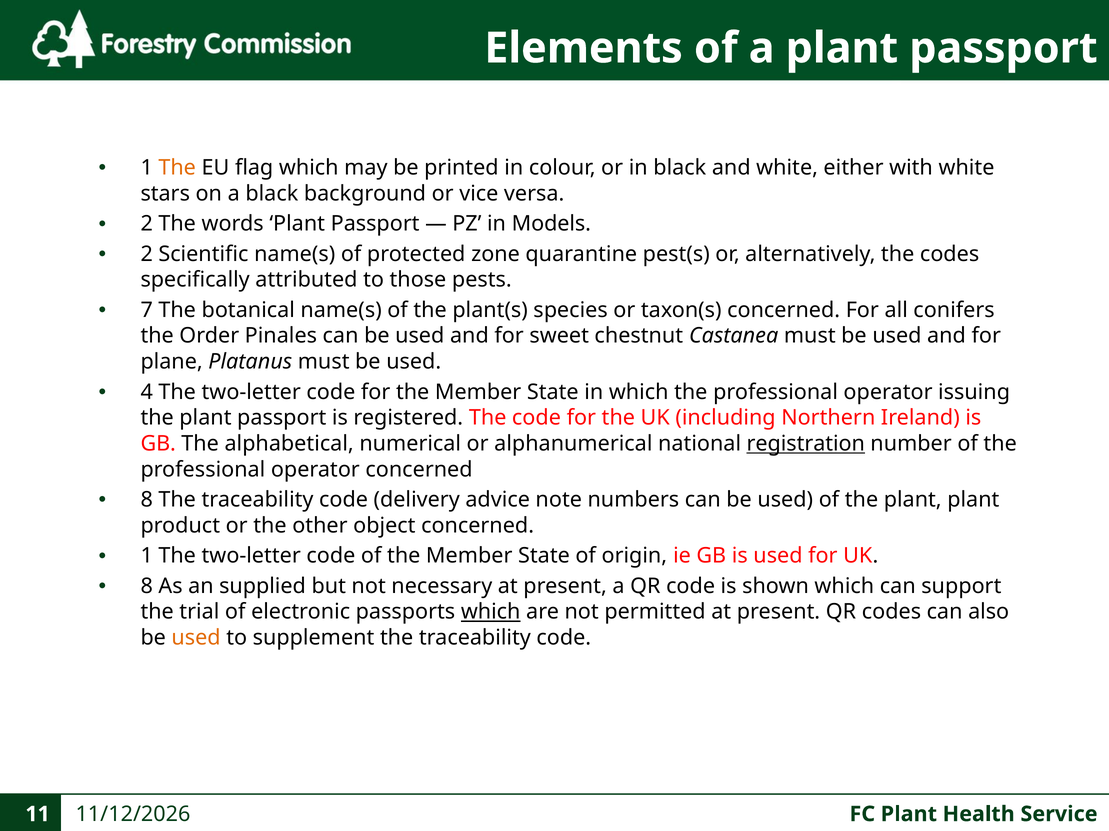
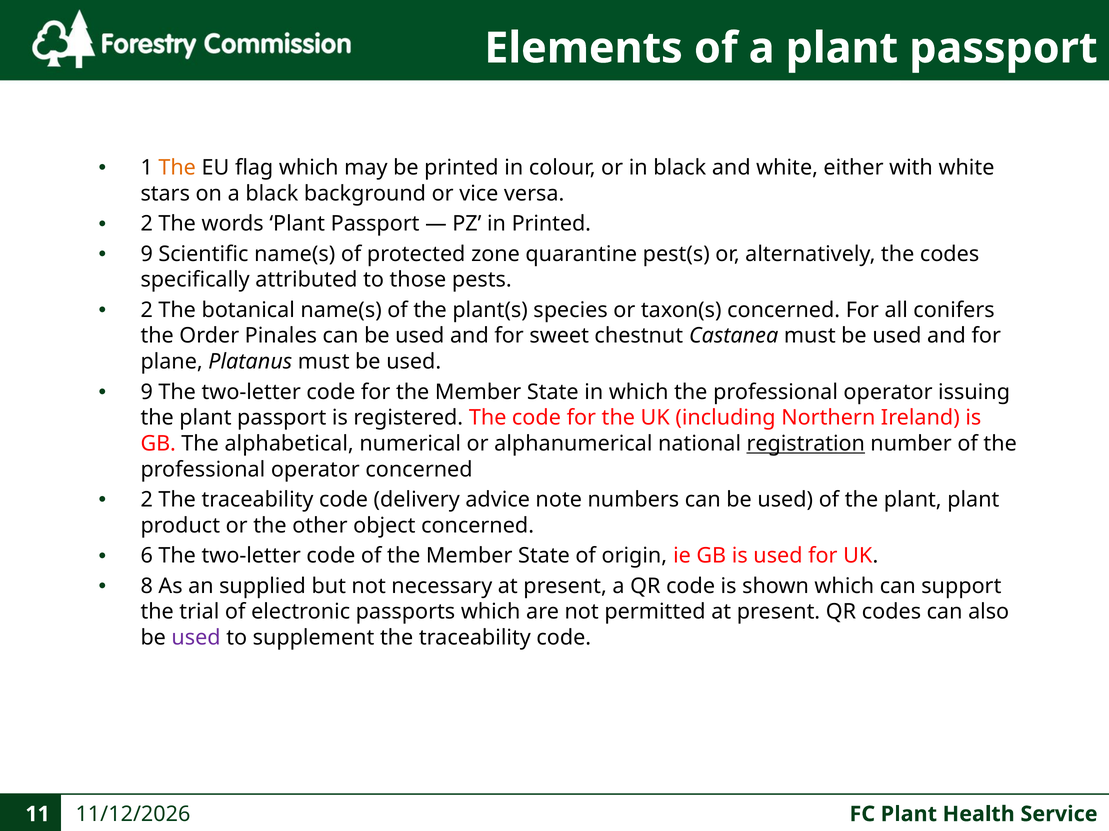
in Models: Models -> Printed
2 at (147, 254): 2 -> 9
7 at (147, 310): 7 -> 2
4 at (147, 392): 4 -> 9
8 at (147, 500): 8 -> 2
1 at (147, 556): 1 -> 6
which at (491, 612) underline: present -> none
used at (196, 638) colour: orange -> purple
